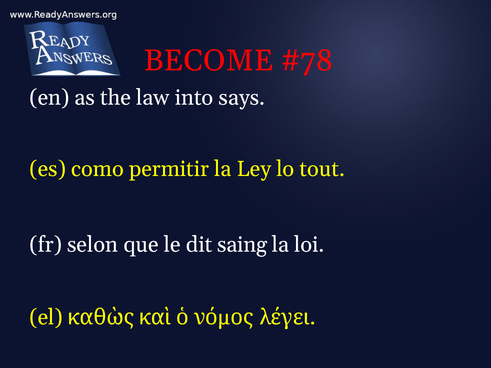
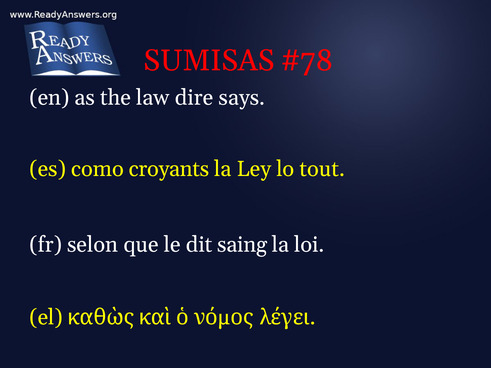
BECOME: BECOME -> SUMISAS
into: into -> dire
permitir: permitir -> croyants
